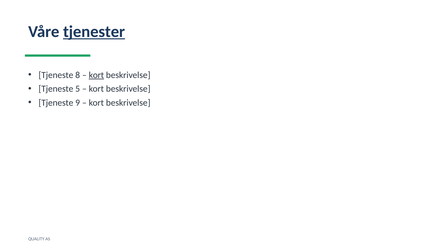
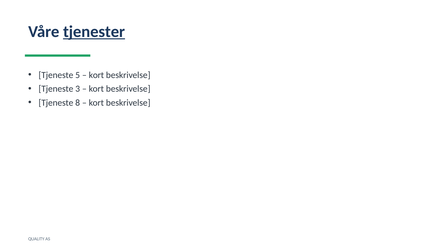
8: 8 -> 5
kort at (96, 75) underline: present -> none
5: 5 -> 3
9: 9 -> 8
